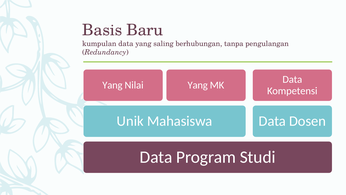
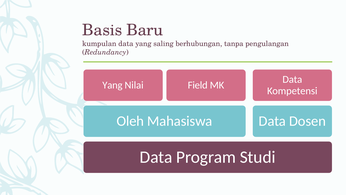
Yang at (198, 85): Yang -> Field
Unik: Unik -> Oleh
